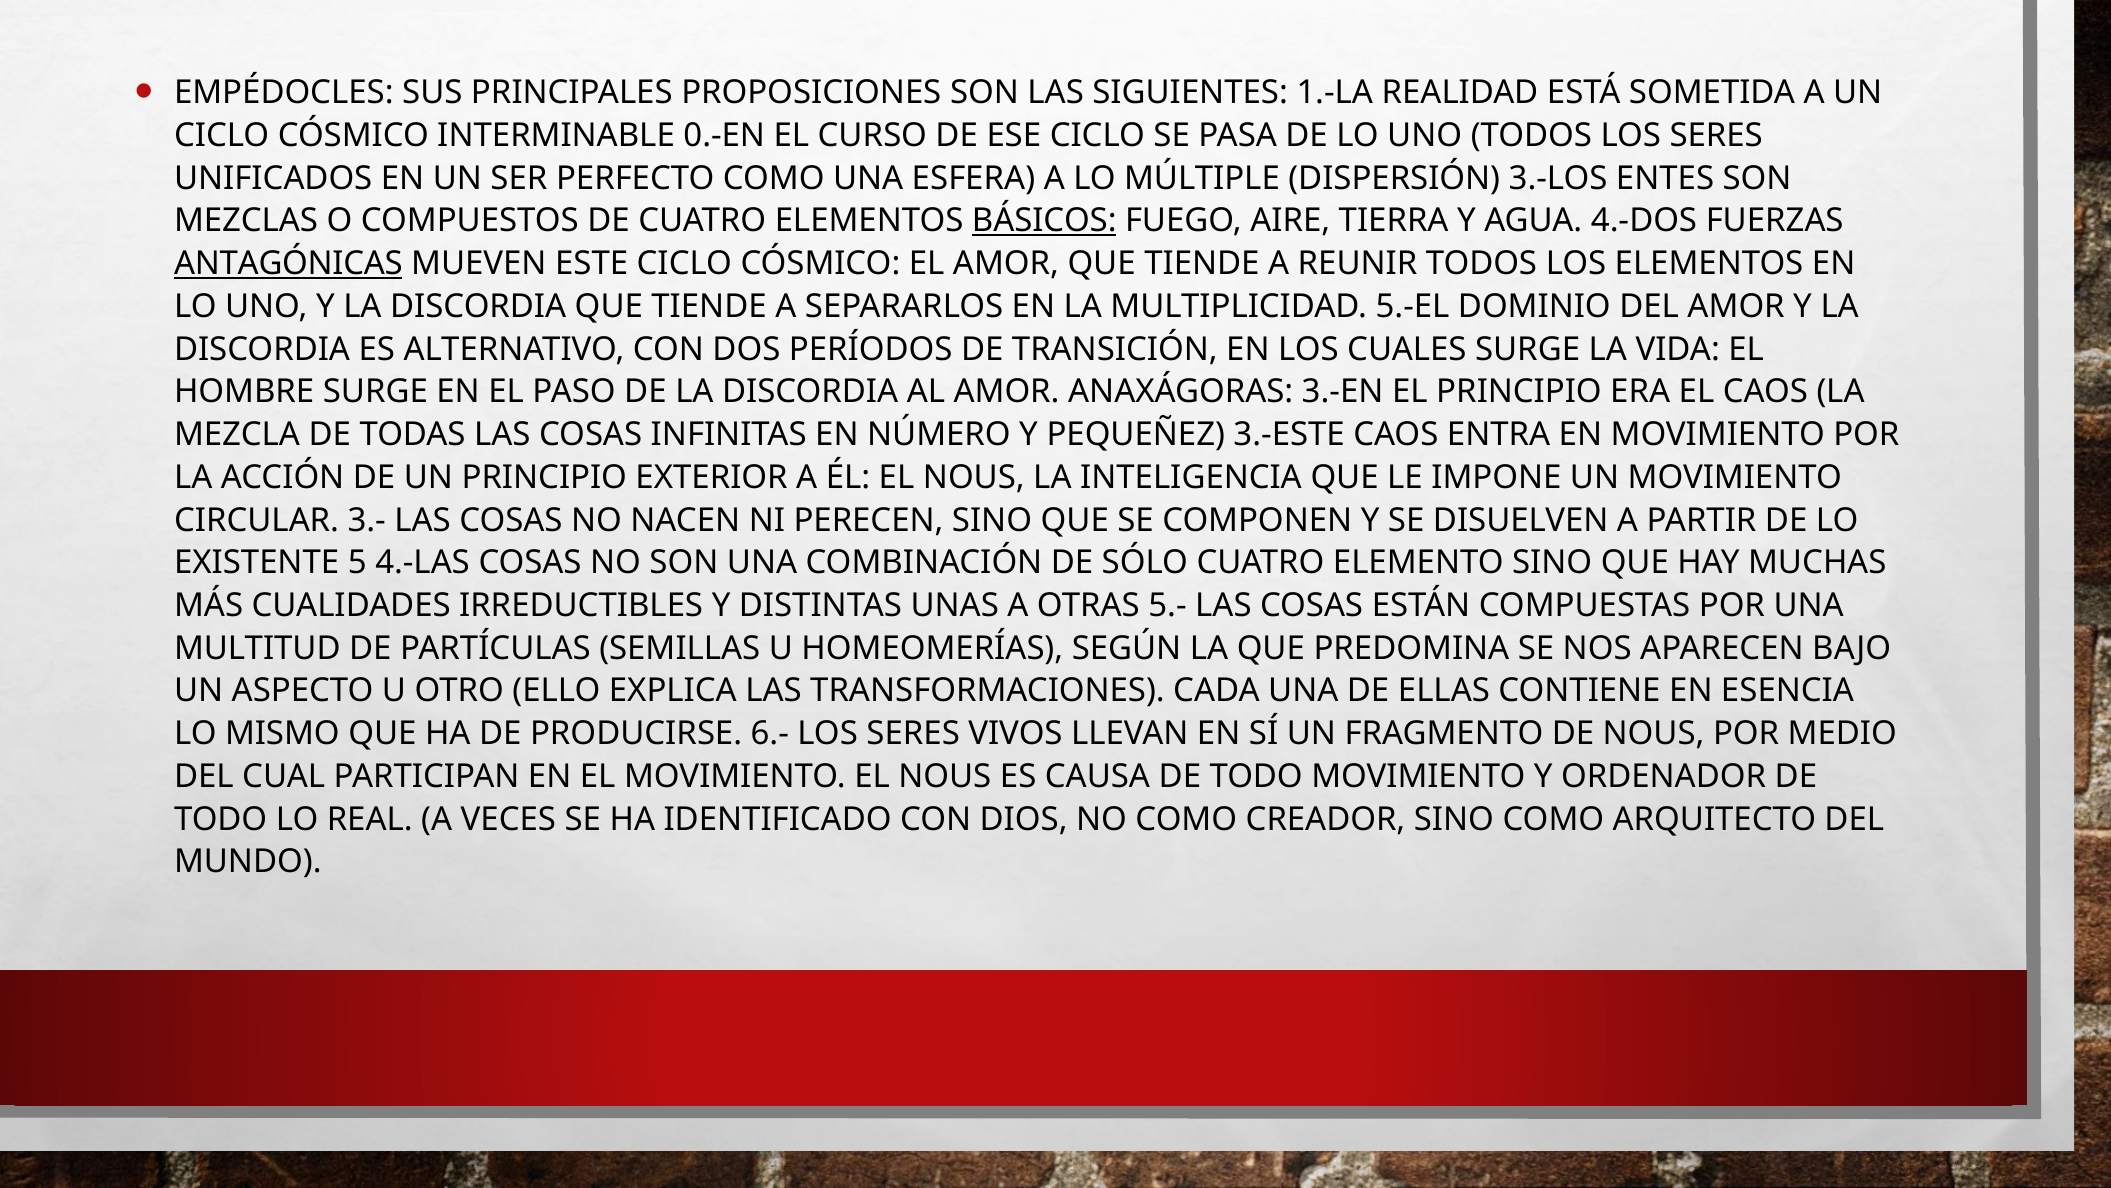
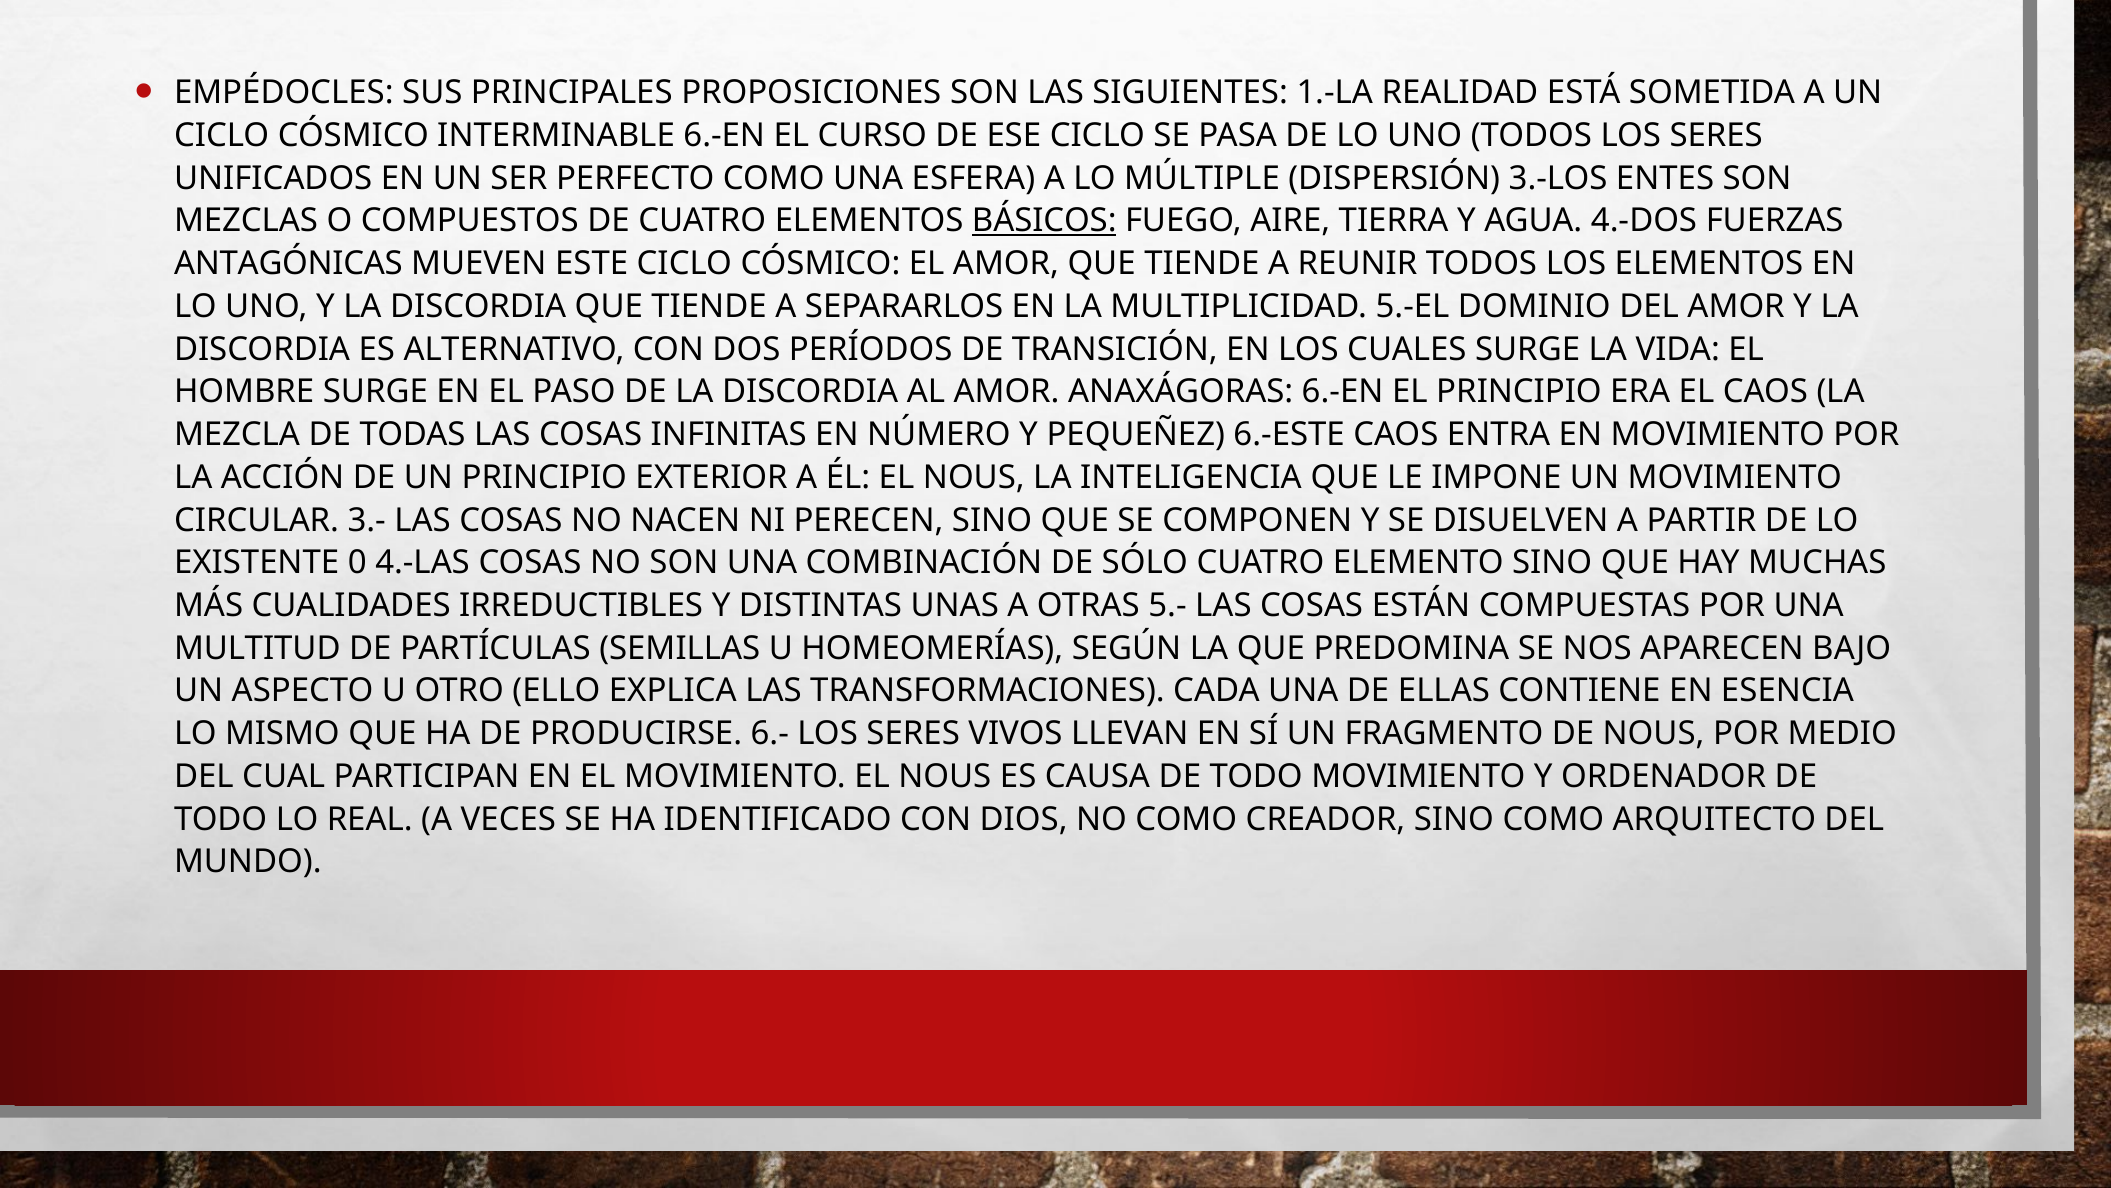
INTERMINABLE 0.-EN: 0.-EN -> 6.-EN
ANTAGÓNICAS underline: present -> none
ANAXÁGORAS 3.-EN: 3.-EN -> 6.-EN
3.-ESTE: 3.-ESTE -> 6.-ESTE
5: 5 -> 0
